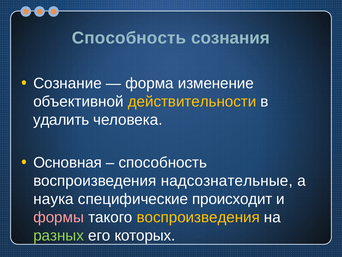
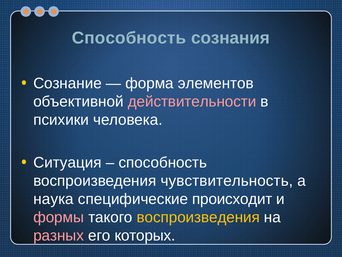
изменение: изменение -> элементов
действительности colour: yellow -> pink
удалить: удалить -> психики
Основная: Основная -> Ситуация
надсознательные: надсознательные -> чувствительность
разных colour: light green -> pink
